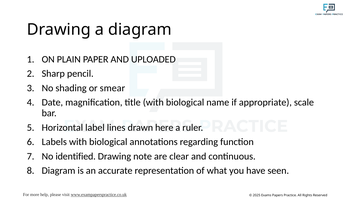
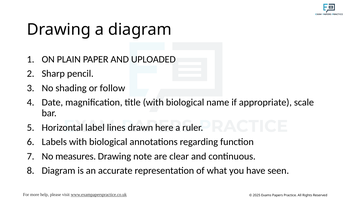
smear: smear -> follow
identified: identified -> measures
